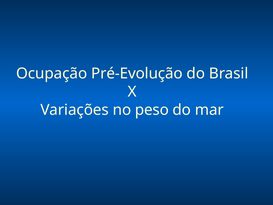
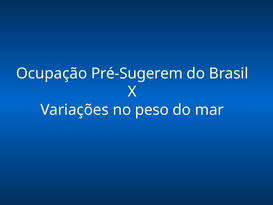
Pré-Evolução: Pré-Evolução -> Pré-Sugerem
